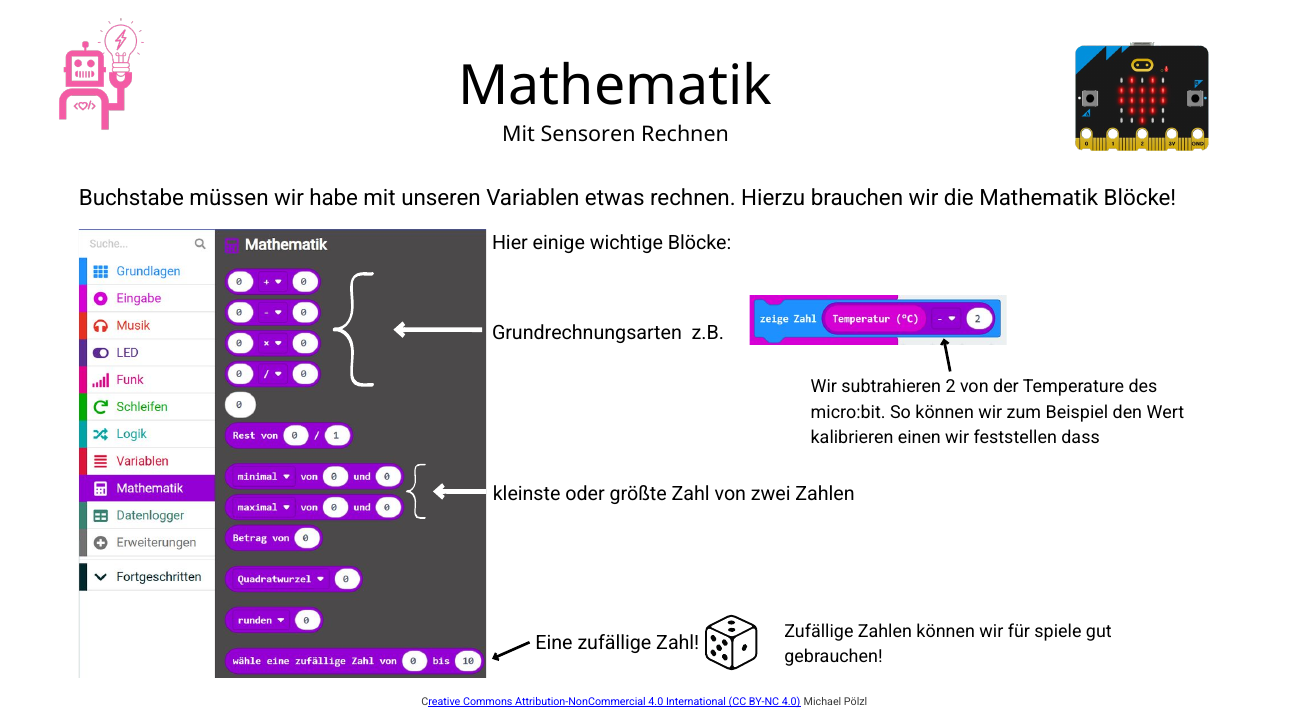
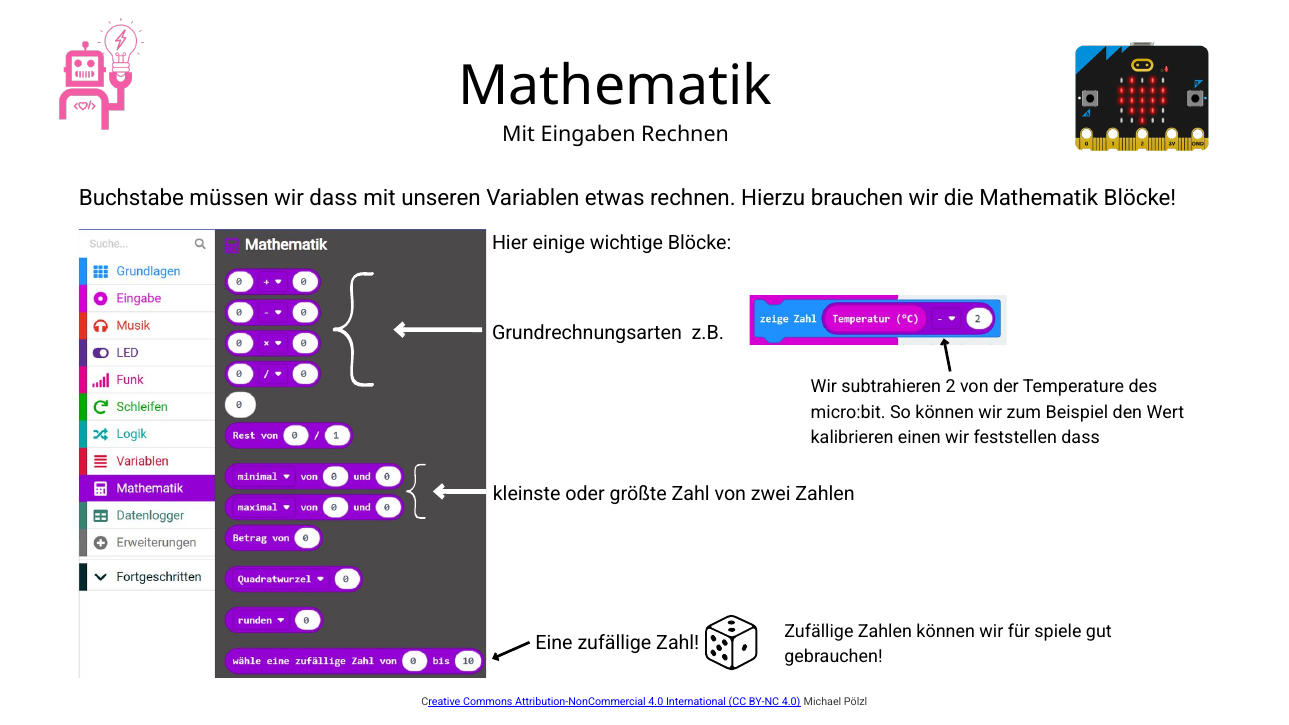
Sensoren: Sensoren -> Eingaben
wir habe: habe -> dass
